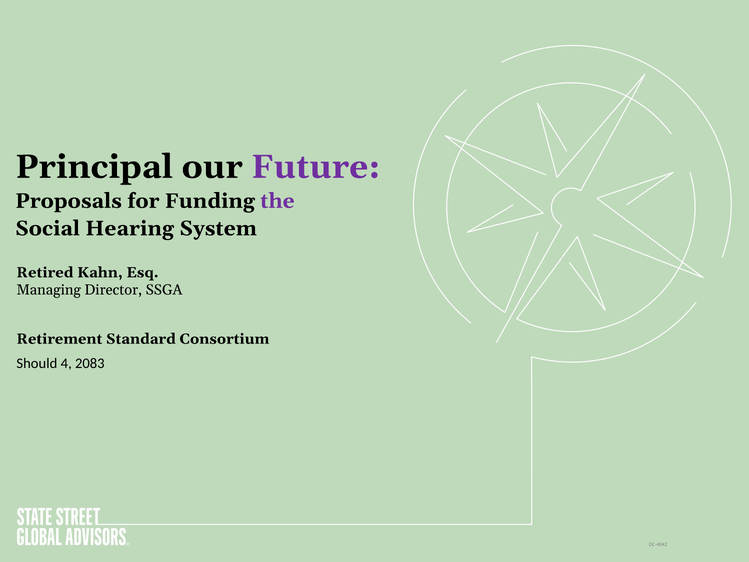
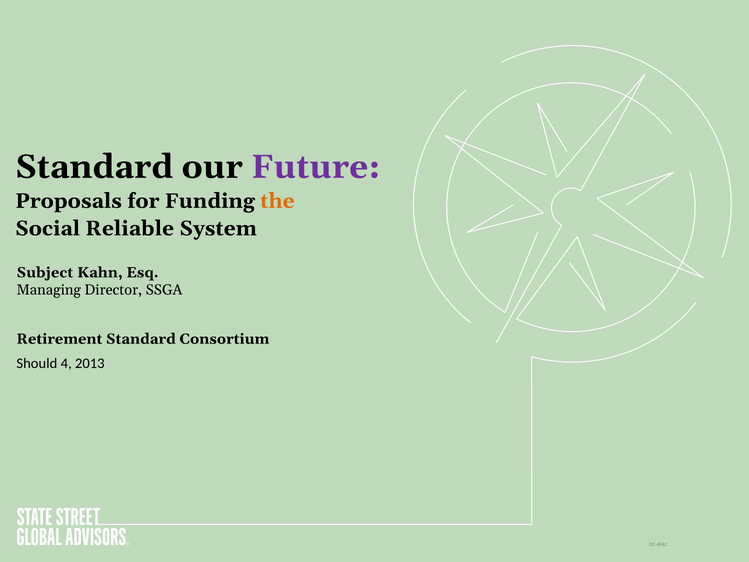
Principal at (94, 167): Principal -> Standard
the colour: purple -> orange
Hearing: Hearing -> Reliable
Retired: Retired -> Subject
2083: 2083 -> 2013
